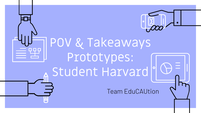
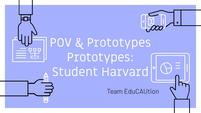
Takeaways at (119, 43): Takeaways -> Prototypes
